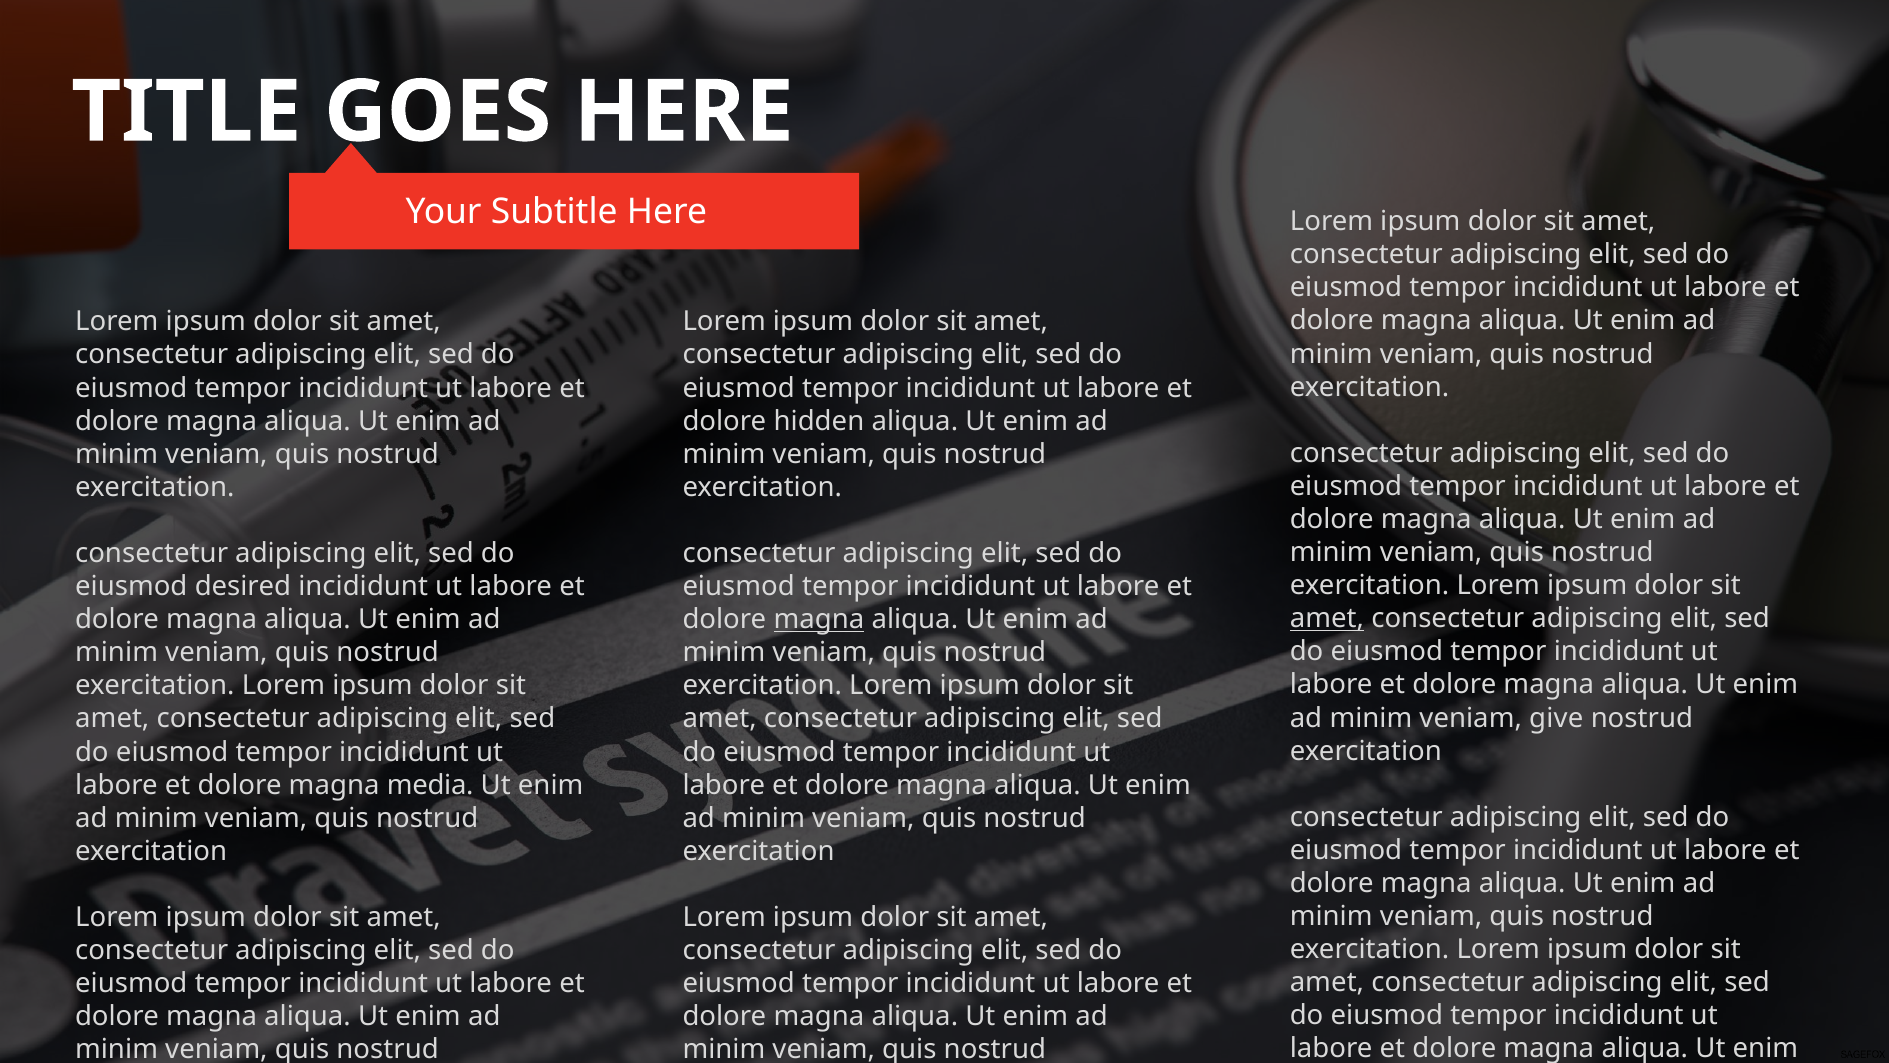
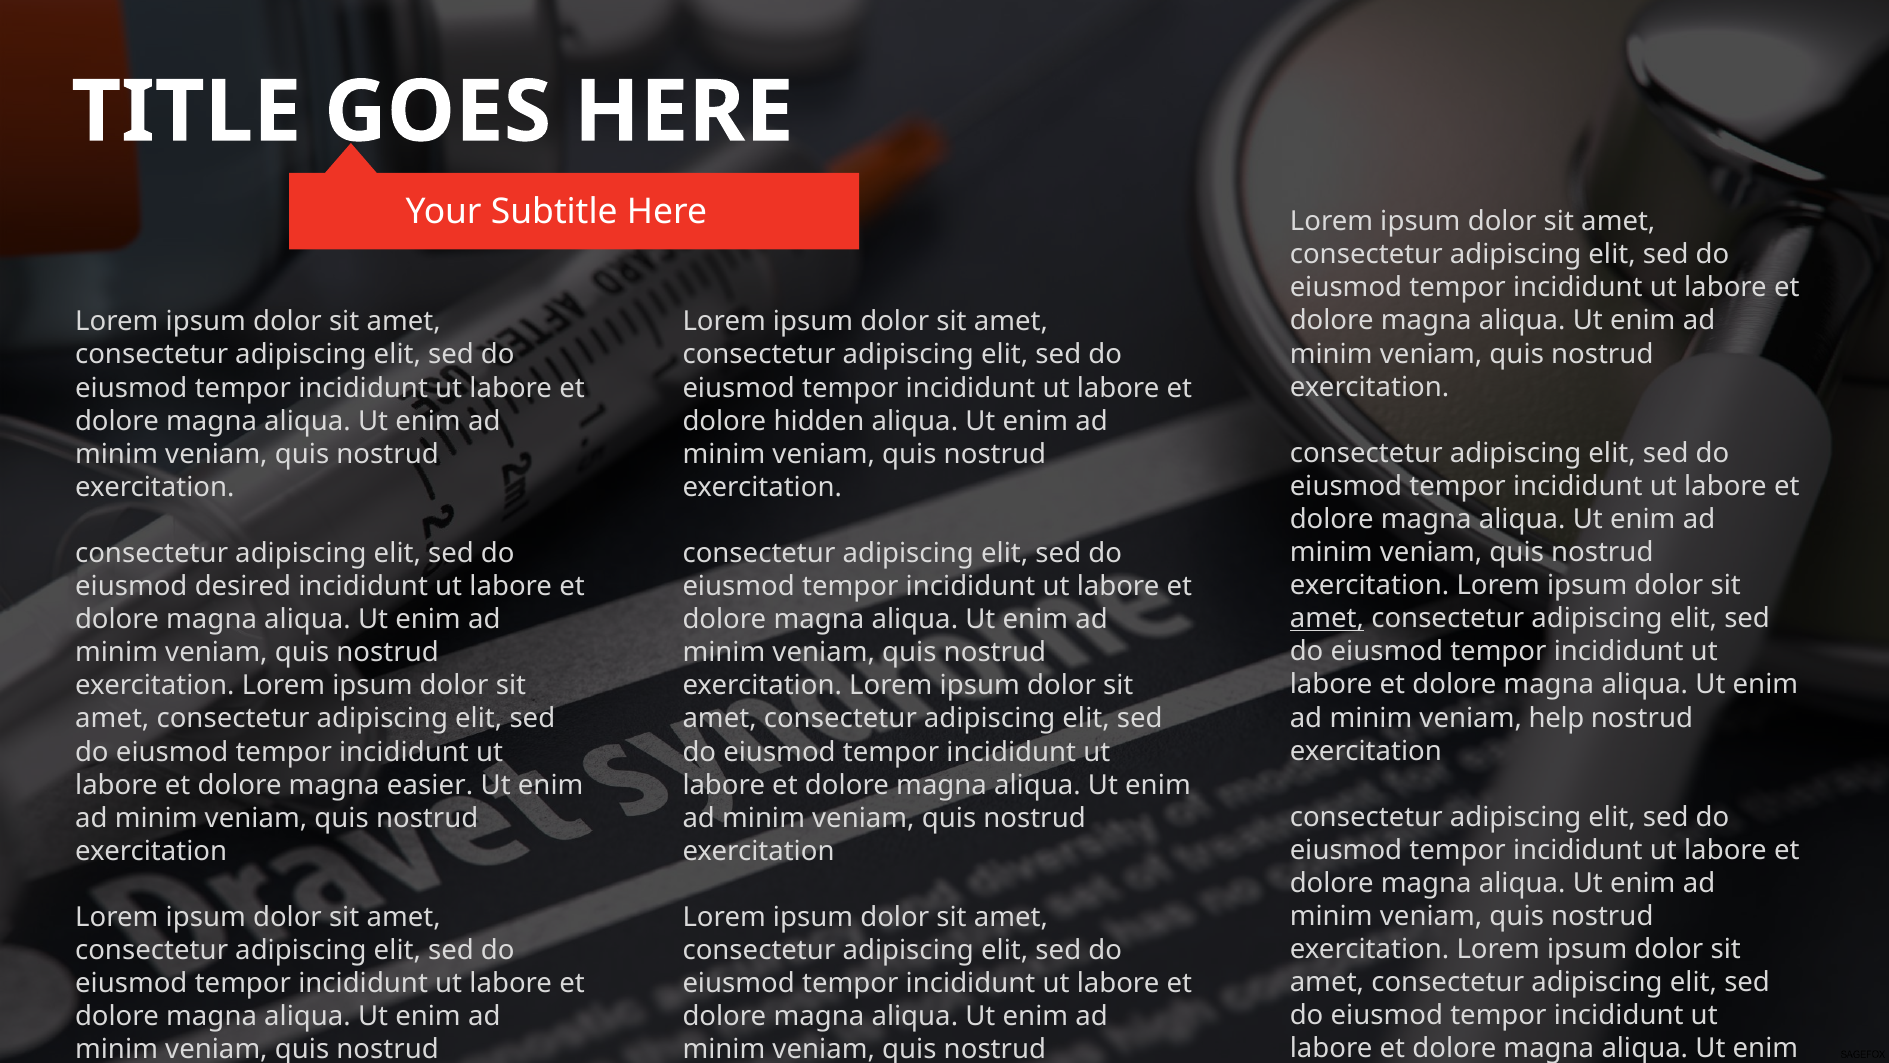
magna at (819, 619) underline: present -> none
give: give -> help
media: media -> easier
